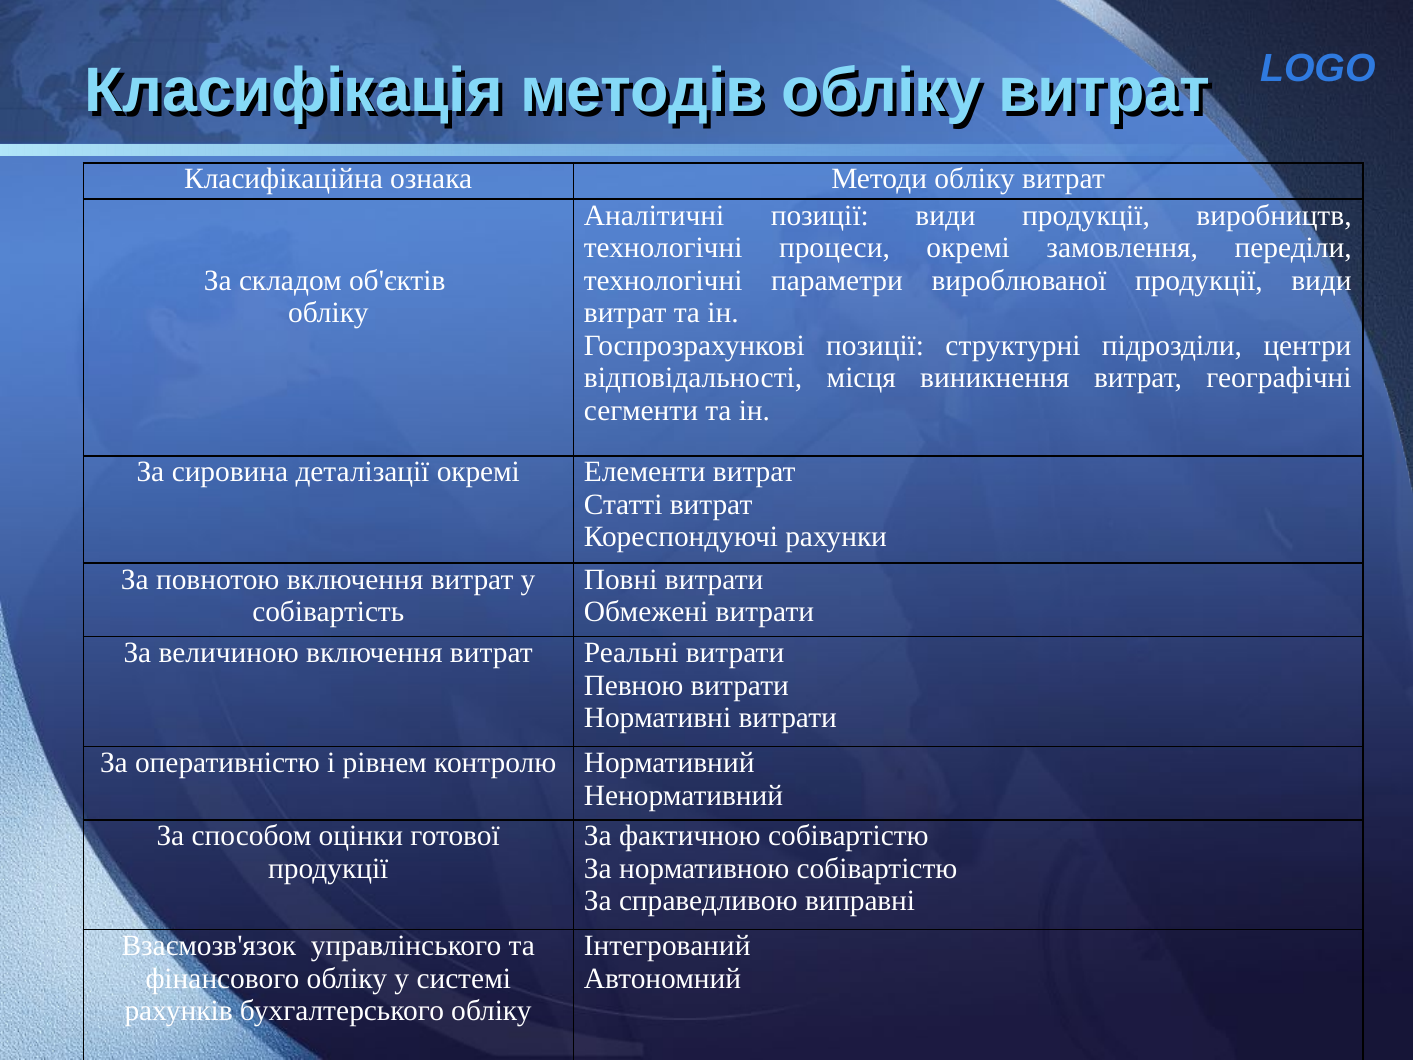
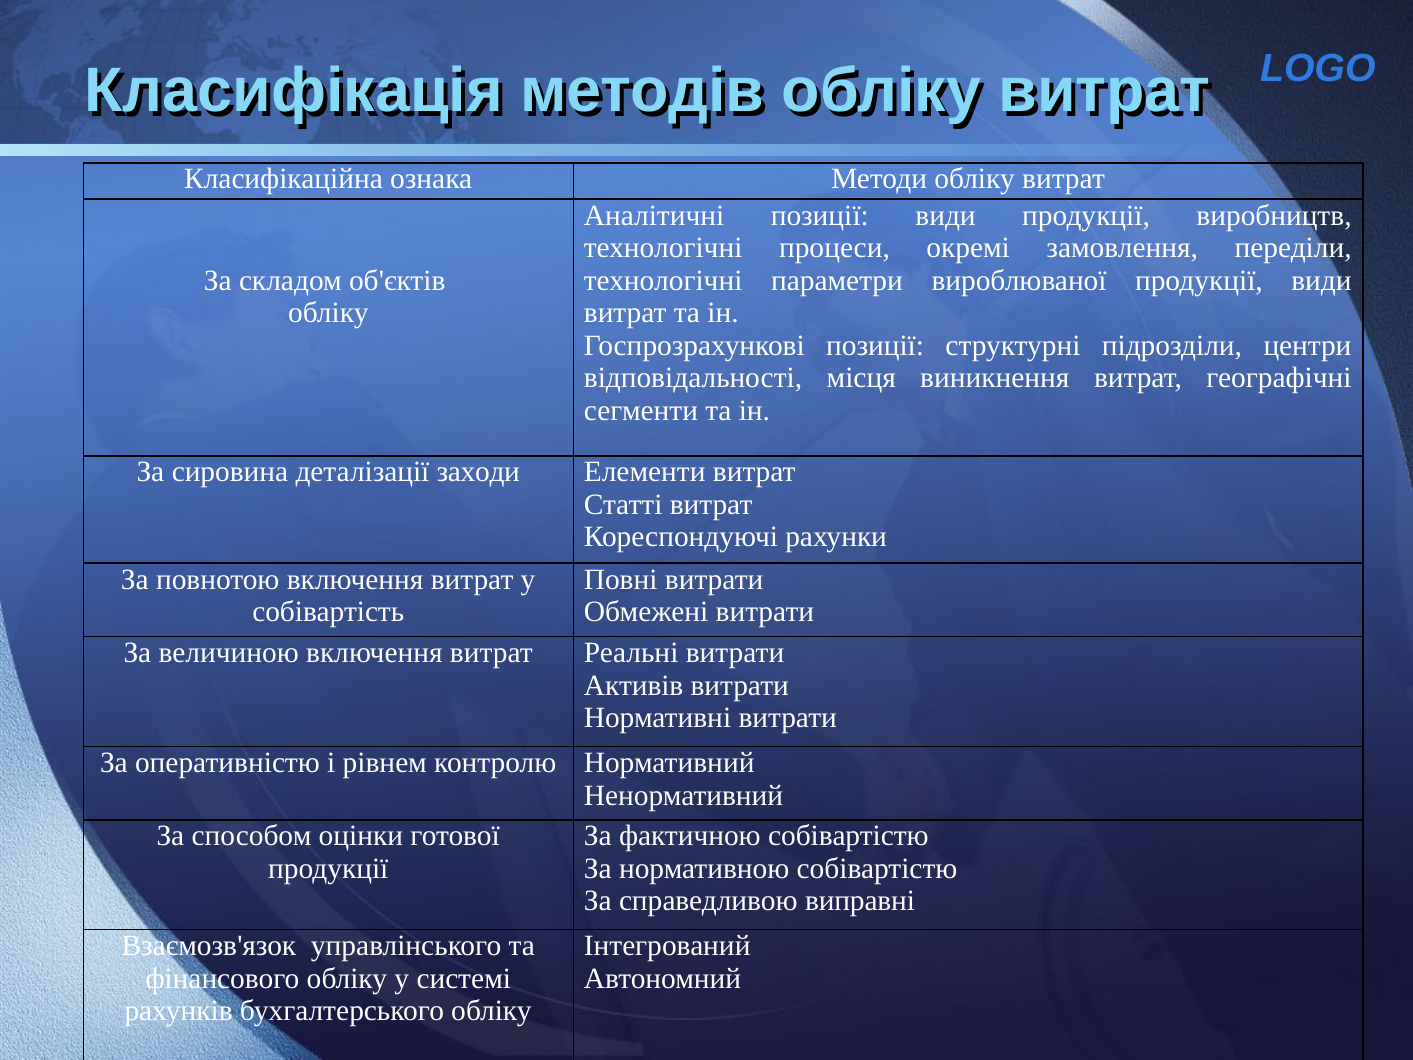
деталізації окремі: окремі -> заходи
Певною: Певною -> Активів
